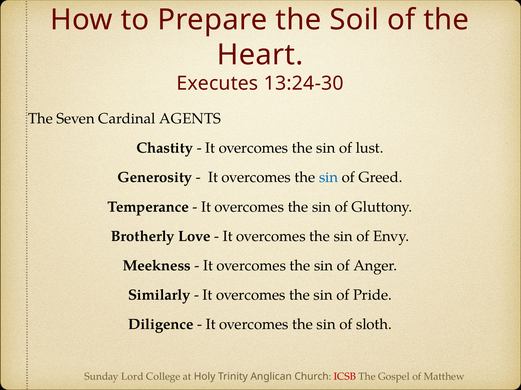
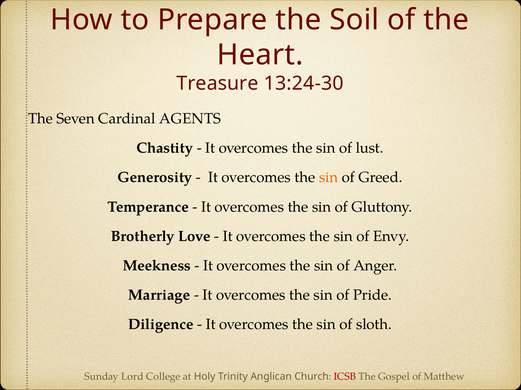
Executes: Executes -> Treasure
sin at (329, 178) colour: blue -> orange
Similarly: Similarly -> Marriage
